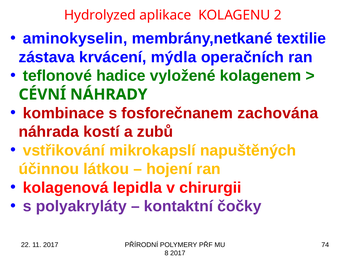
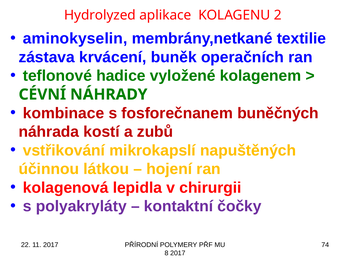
mýdla: mýdla -> buněk
zachována: zachována -> buněčných
